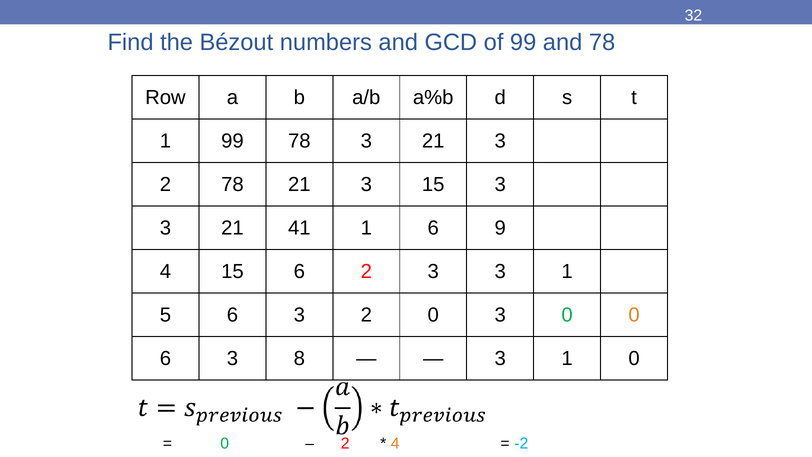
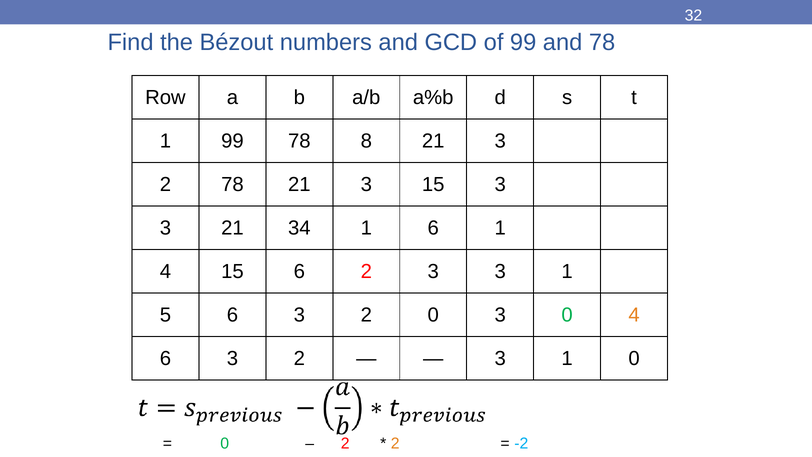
78 3: 3 -> 8
41: 41 -> 34
6 9: 9 -> 1
0 0: 0 -> 4
8 at (299, 359): 8 -> 2
4 at (395, 443): 4 -> 2
